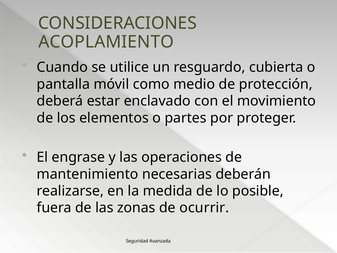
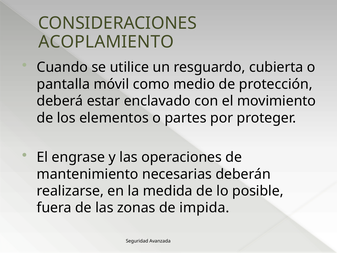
ocurrir: ocurrir -> impida
